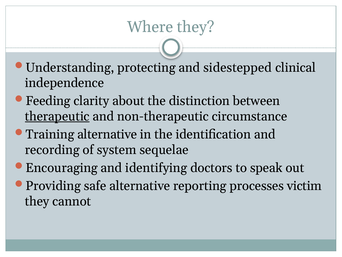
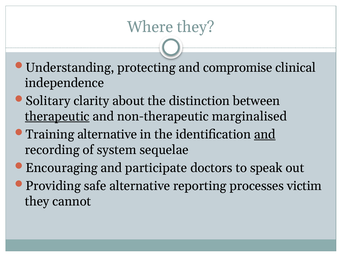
sidestepped: sidestepped -> compromise
Feeding: Feeding -> Solitary
circumstance: circumstance -> marginalised
and at (265, 134) underline: none -> present
identifying: identifying -> participate
